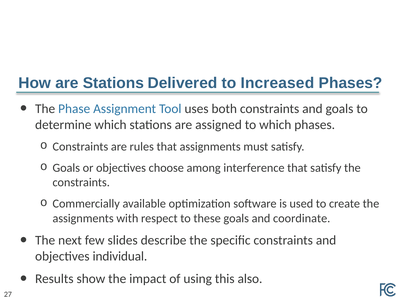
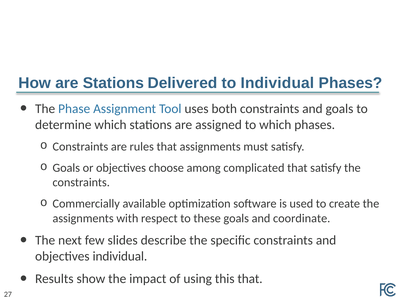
to Increased: Increased -> Individual
interference: interference -> complicated
this also: also -> that
